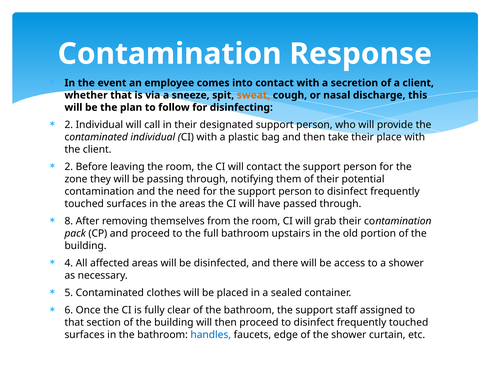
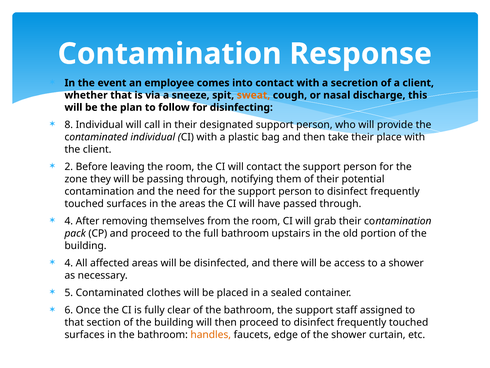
2 at (69, 125): 2 -> 8
8 at (69, 221): 8 -> 4
handles colour: blue -> orange
